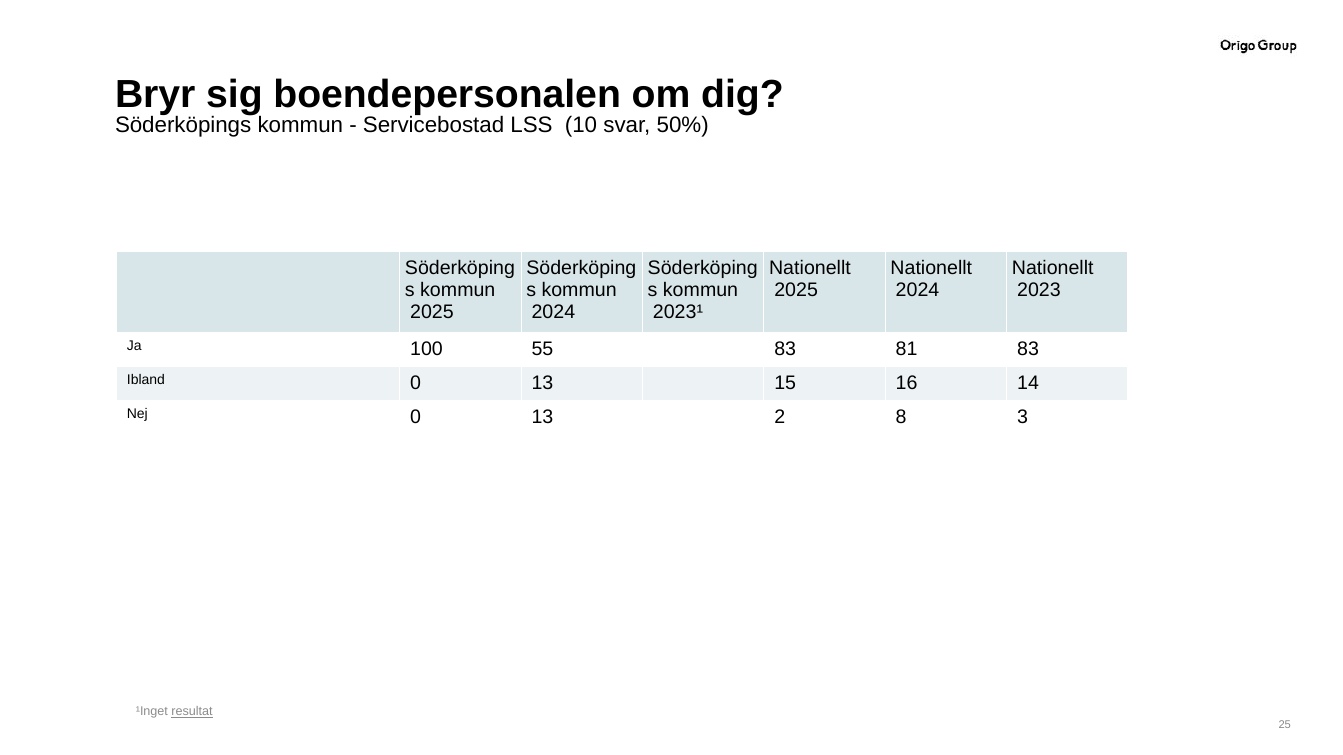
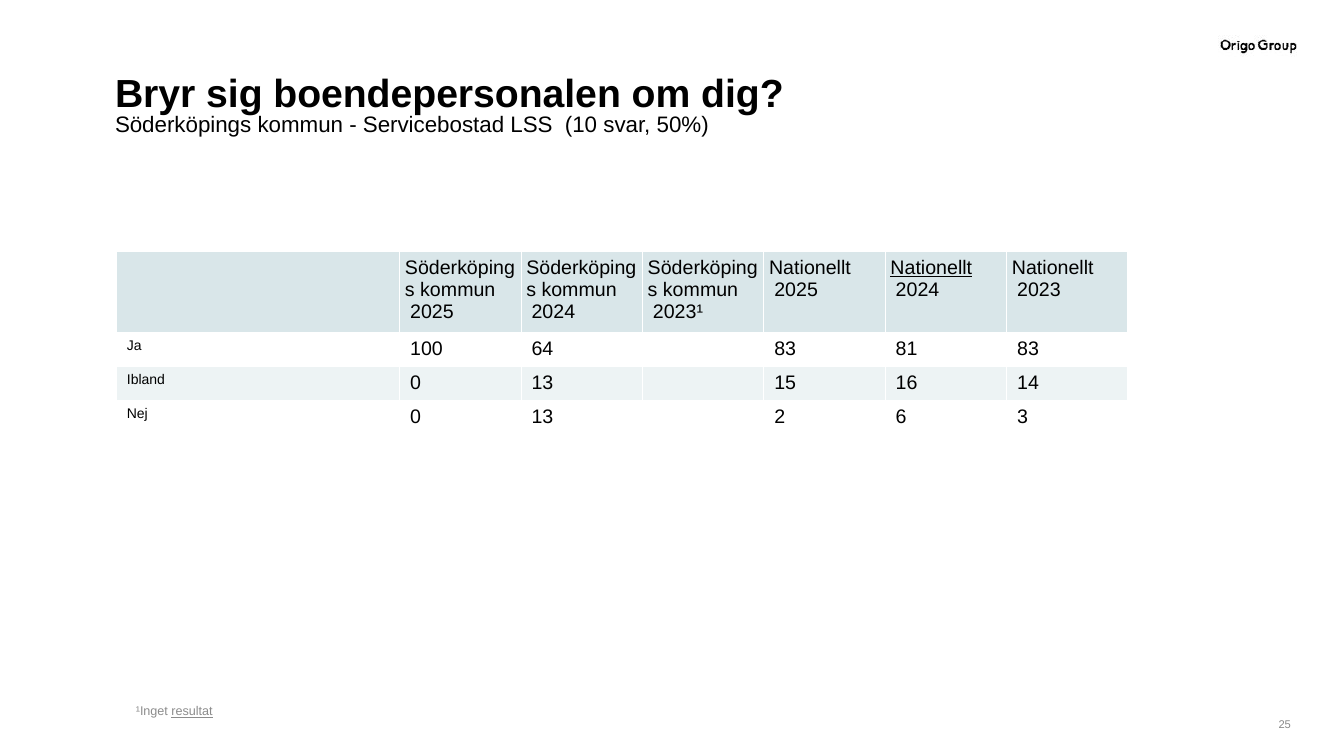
Nationellt at (931, 268) underline: none -> present
55: 55 -> 64
8: 8 -> 6
